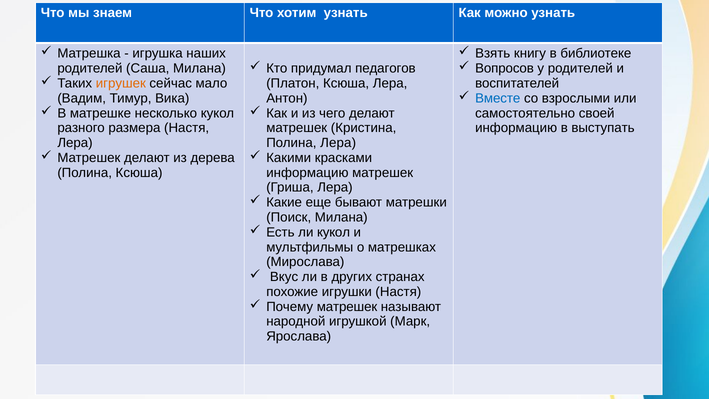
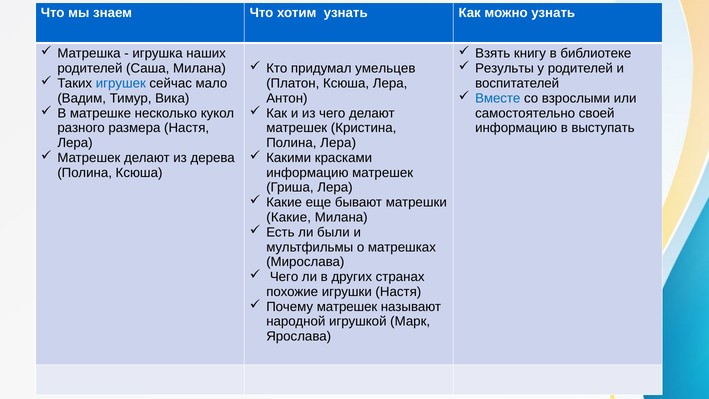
педагогов: педагогов -> умельцев
Вопросов: Вопросов -> Результы
игрушек colour: orange -> blue
Поиск at (289, 217): Поиск -> Какие
ли кукол: кукол -> были
Вкус at (284, 277): Вкус -> Чего
